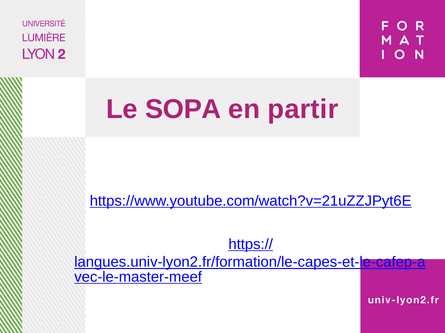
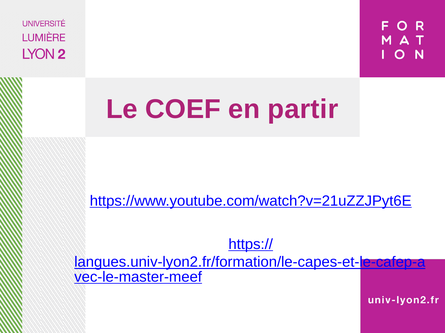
SOPA: SOPA -> COEF
